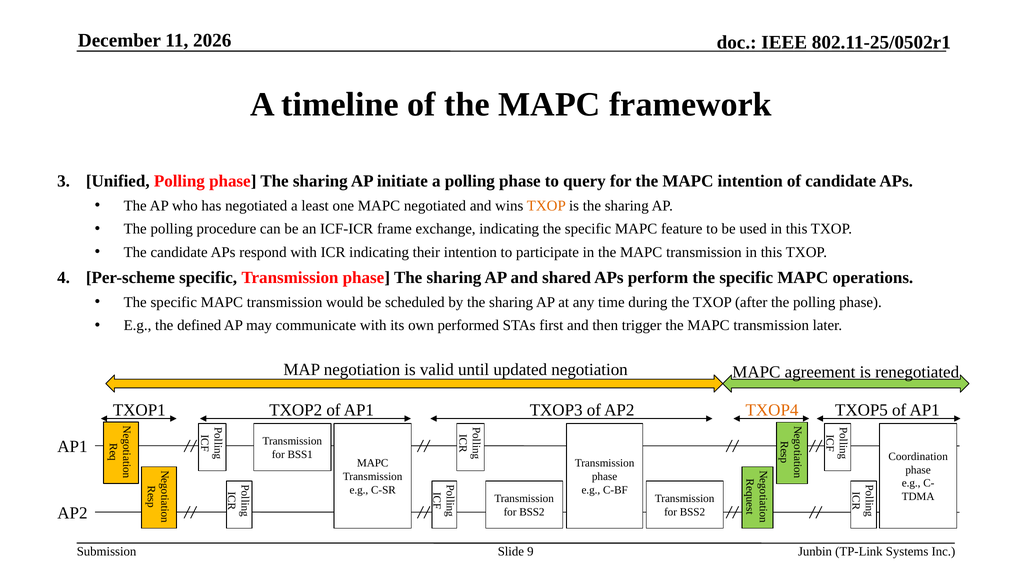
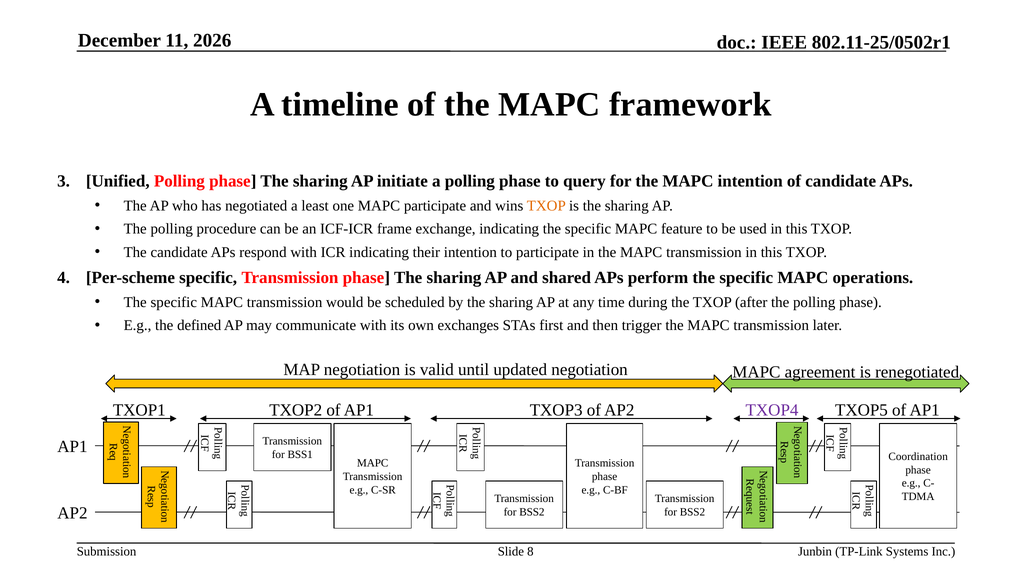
MAPC negotiated: negotiated -> participate
performed: performed -> exchanges
TXOP4 colour: orange -> purple
9: 9 -> 8
